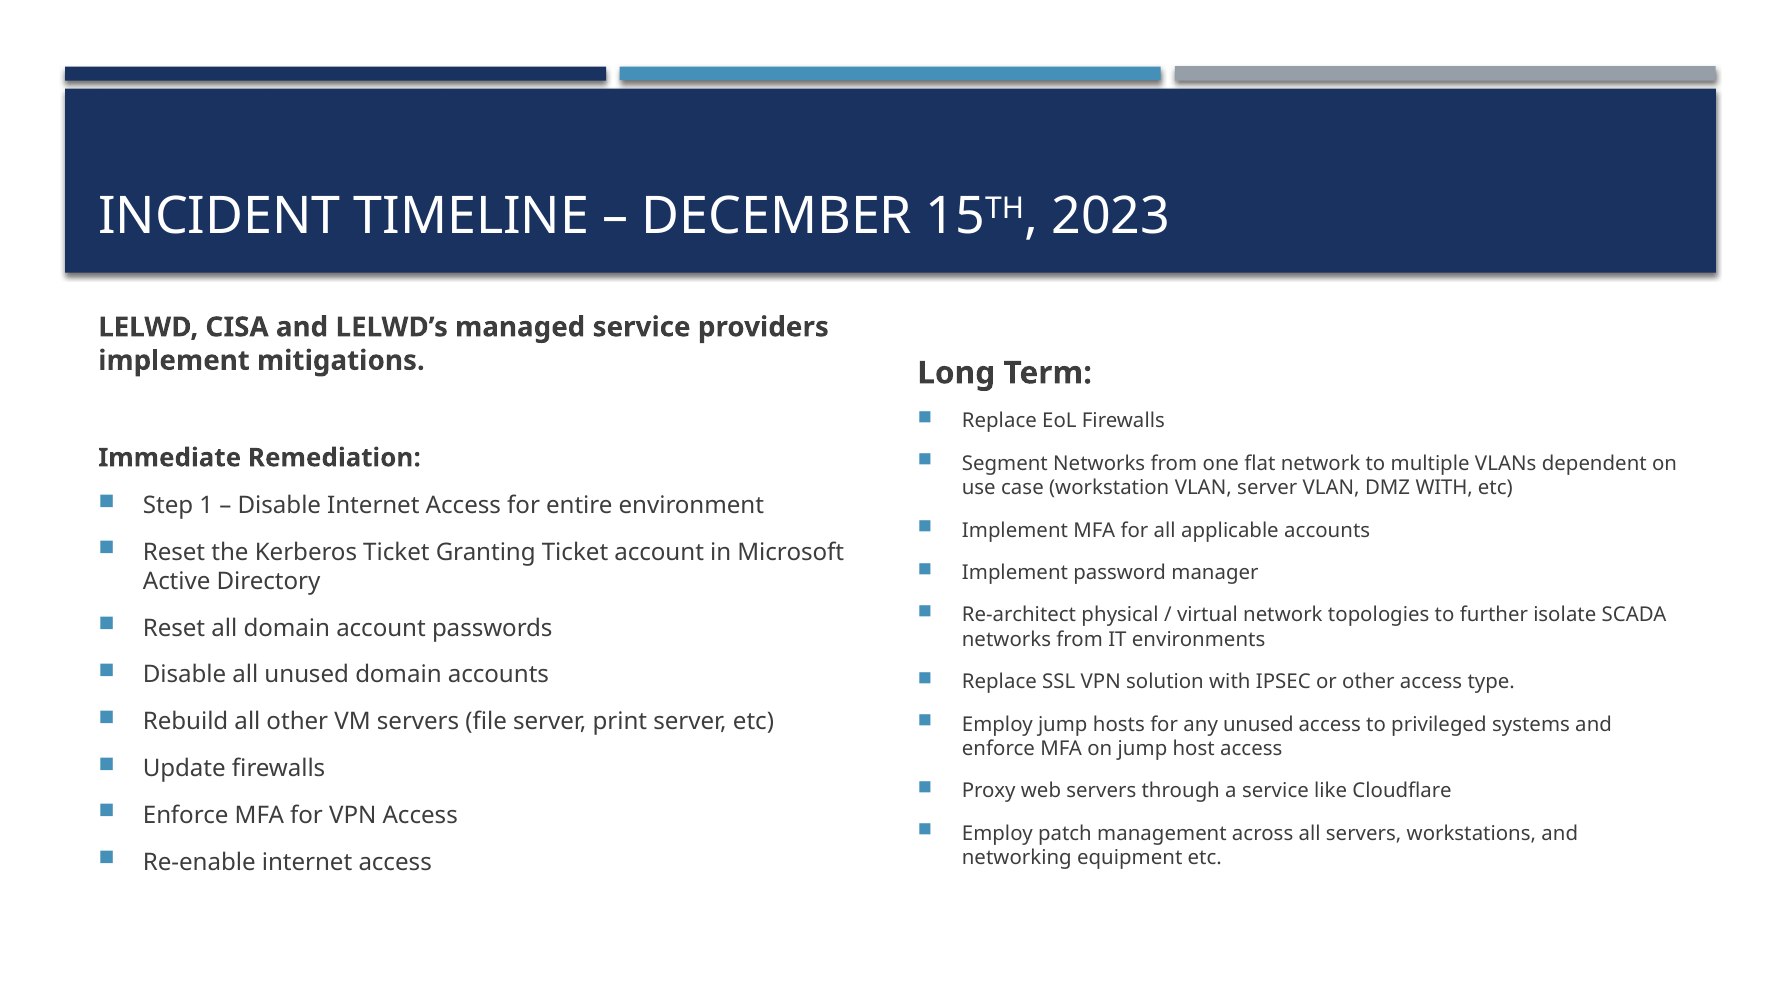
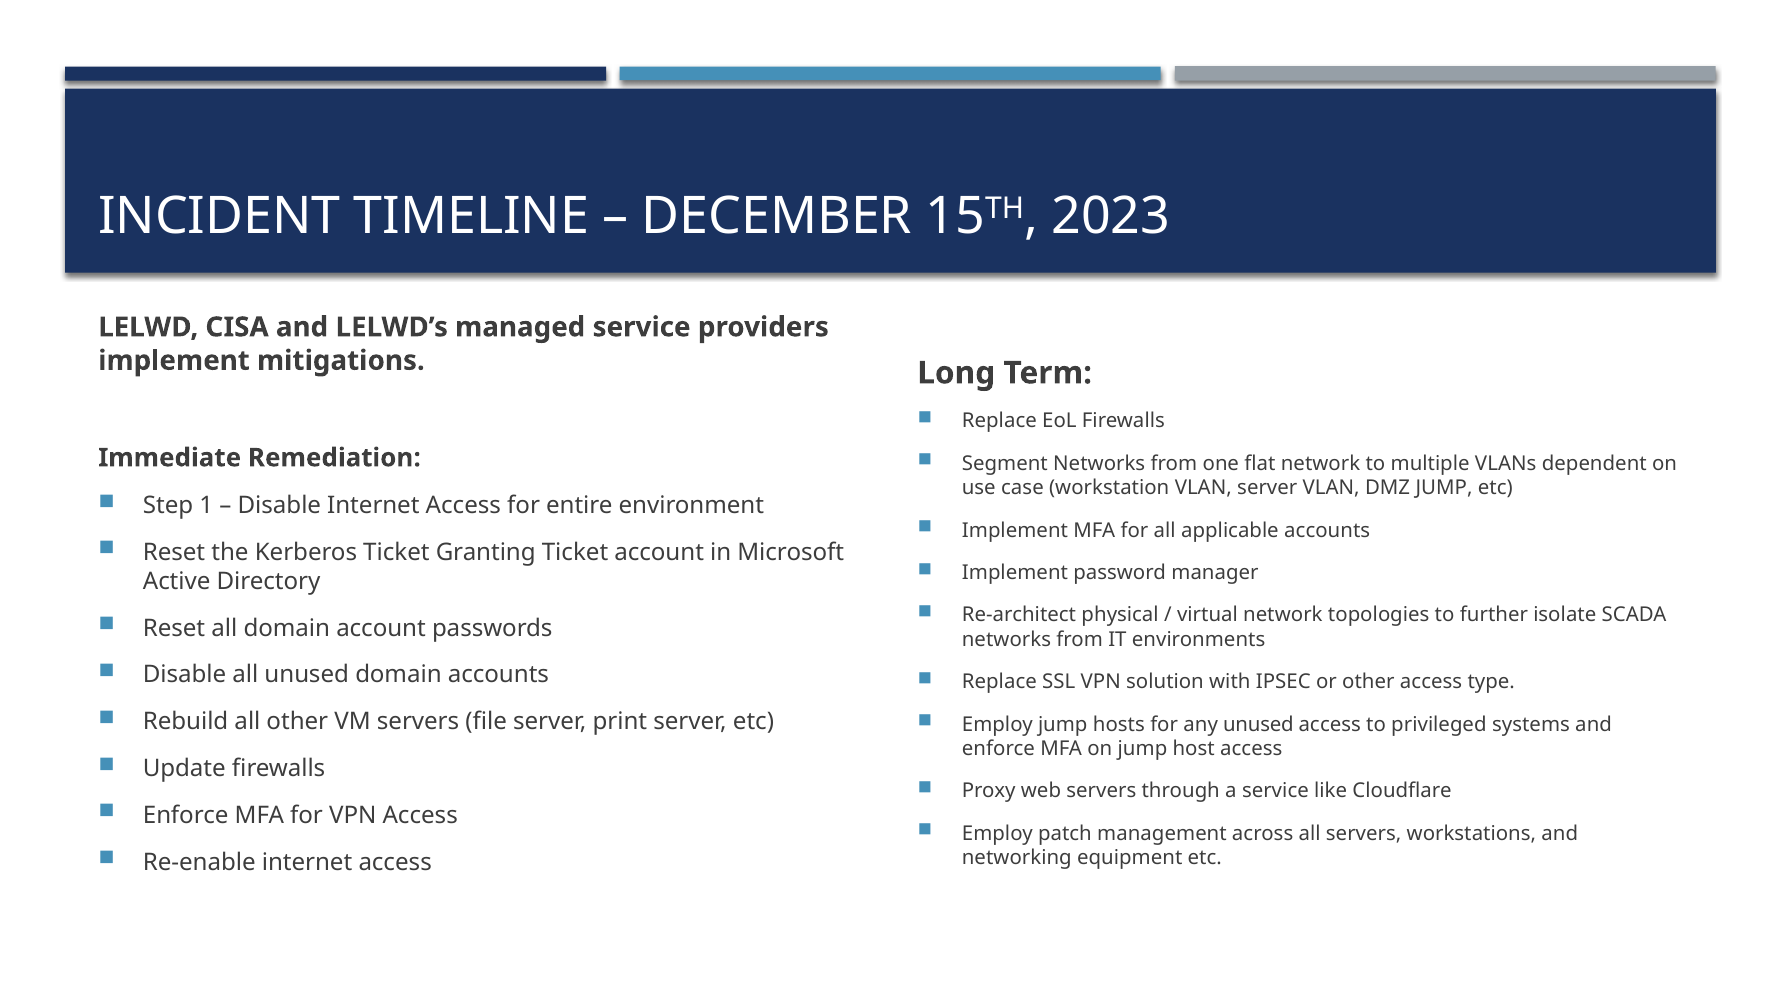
DMZ WITH: WITH -> JUMP
